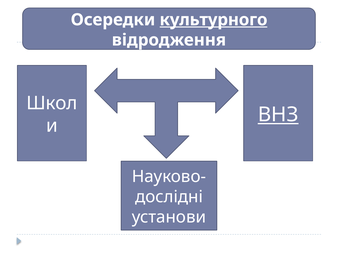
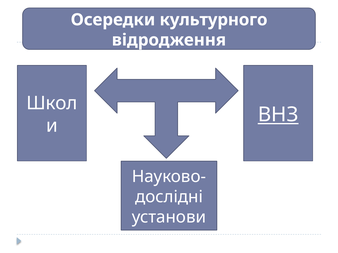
культурного underline: present -> none
